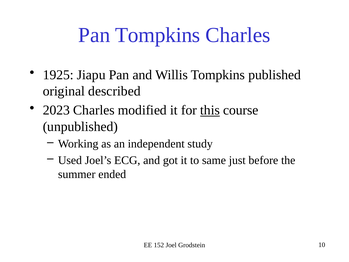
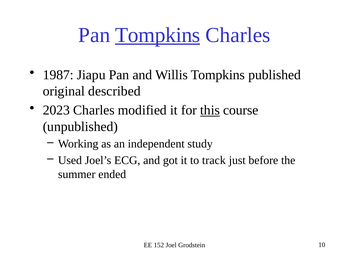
Tompkins at (158, 35) underline: none -> present
1925: 1925 -> 1987
same: same -> track
